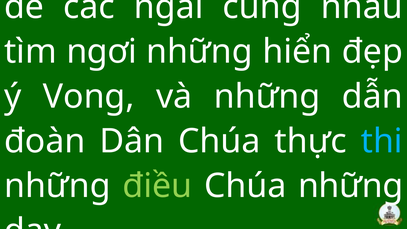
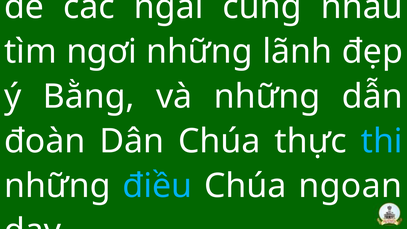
hiển: hiển -> lãnh
Vong: Vong -> Bằng
điều colour: light green -> light blue
Chúa những: những -> ngoan
